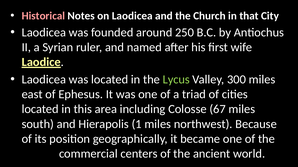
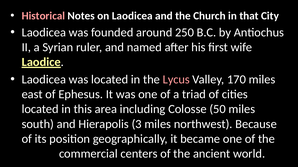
Lycus colour: light green -> pink
300: 300 -> 170
67: 67 -> 50
1: 1 -> 3
